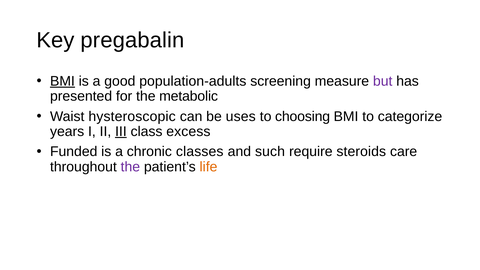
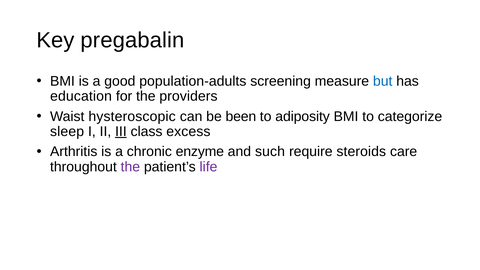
BMI at (62, 81) underline: present -> none
but colour: purple -> blue
presented: presented -> education
metabolic: metabolic -> providers
uses: uses -> been
choosing: choosing -> adiposity
years: years -> sleep
Funded: Funded -> Arthritis
classes: classes -> enzyme
life colour: orange -> purple
